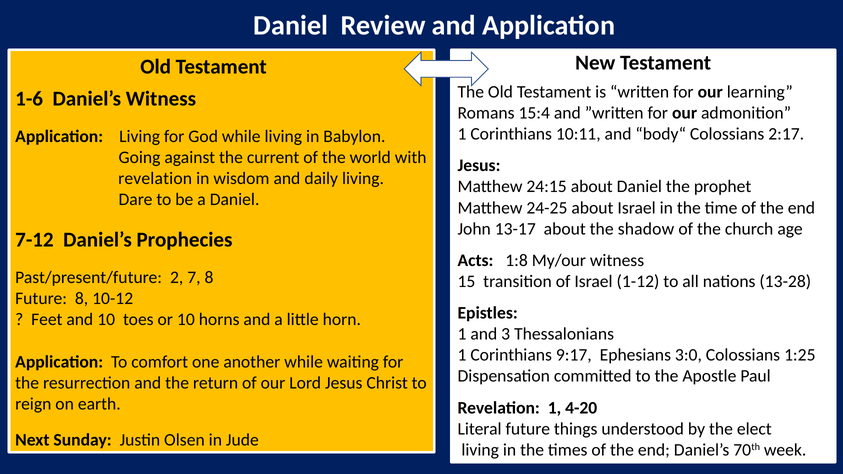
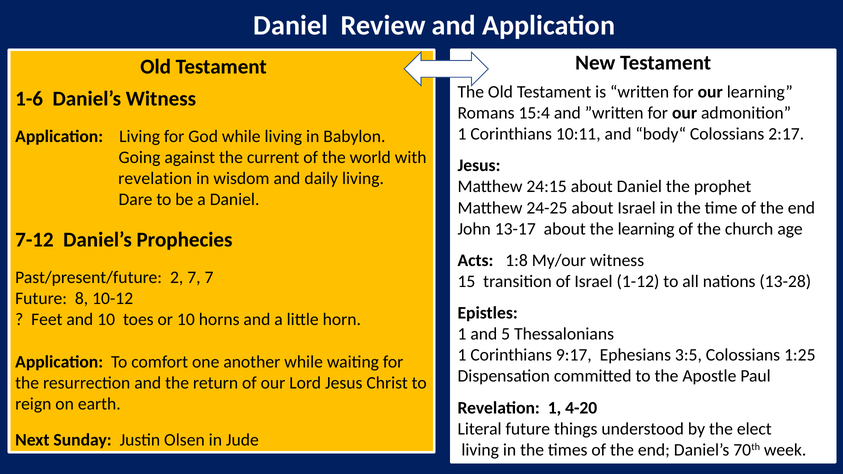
the shadow: shadow -> learning
7 8: 8 -> 7
and 3: 3 -> 5
3:0: 3:0 -> 3:5
